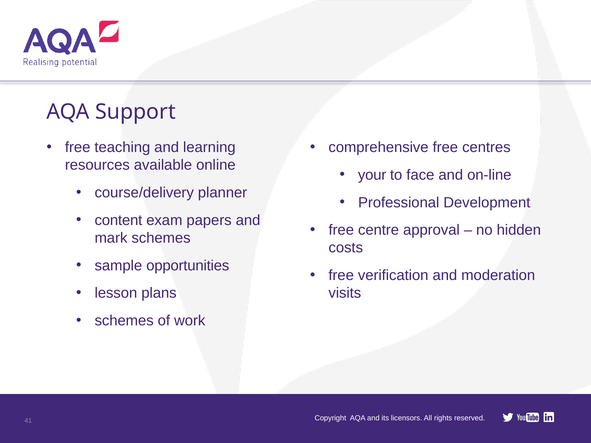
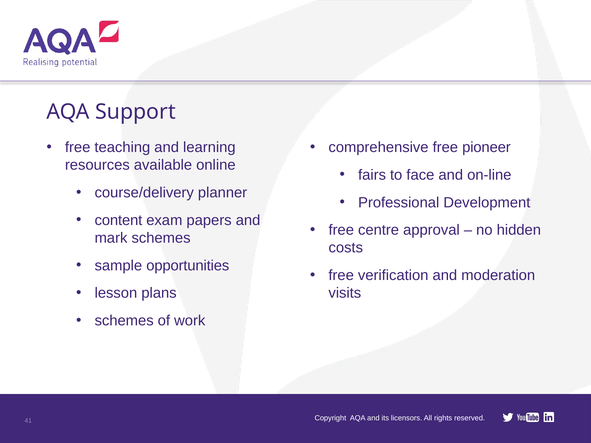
centres: centres -> pioneer
your: your -> fairs
